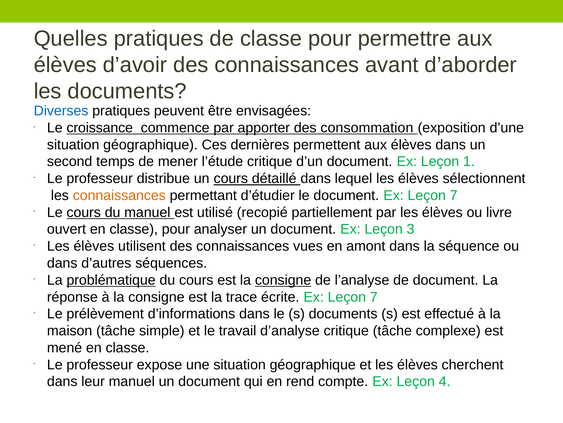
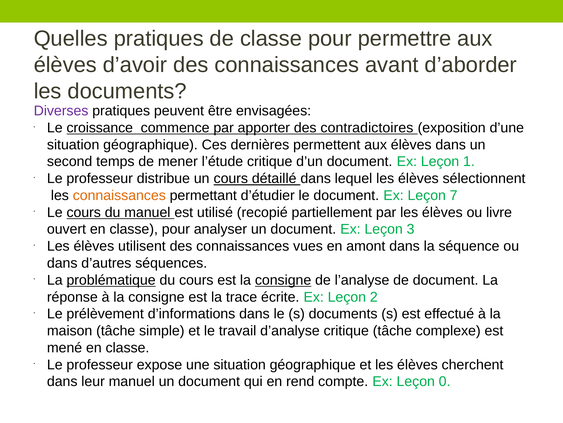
Diverses colour: blue -> purple
consommation: consommation -> contradictoires
écrite Ex Leçon 7: 7 -> 2
4: 4 -> 0
